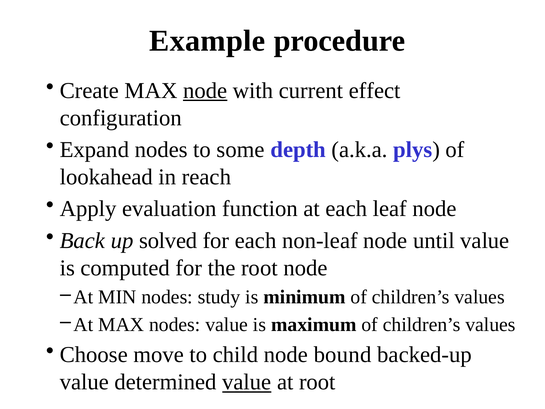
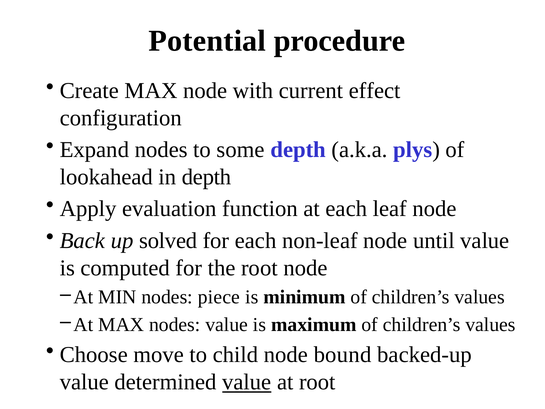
Example: Example -> Potential
node at (205, 91) underline: present -> none
in reach: reach -> depth
study: study -> piece
